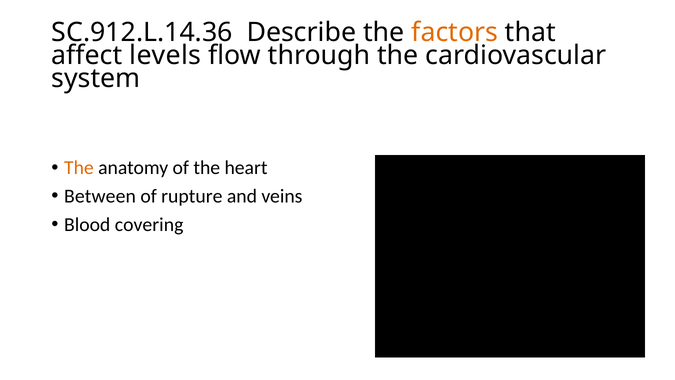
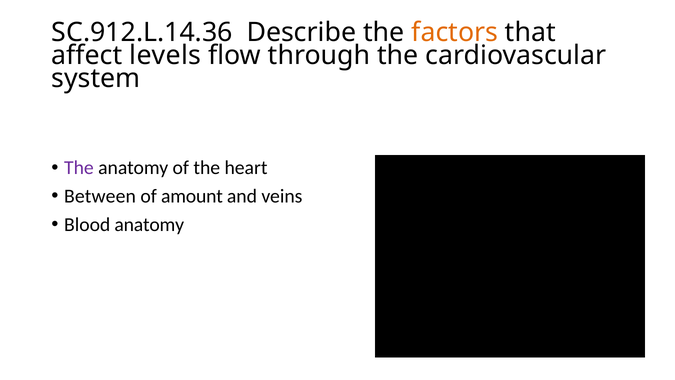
The at (79, 168) colour: orange -> purple
rupture: rupture -> amount
Blood covering: covering -> anatomy
